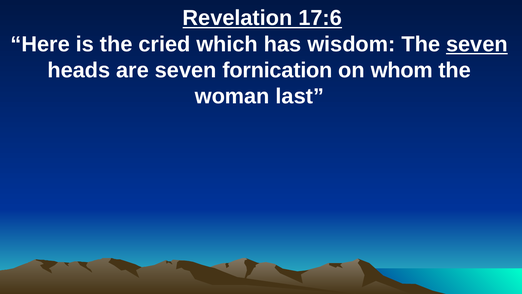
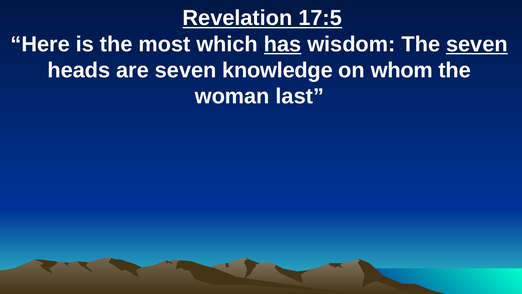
17:6: 17:6 -> 17:5
cried: cried -> most
has underline: none -> present
fornication: fornication -> knowledge
